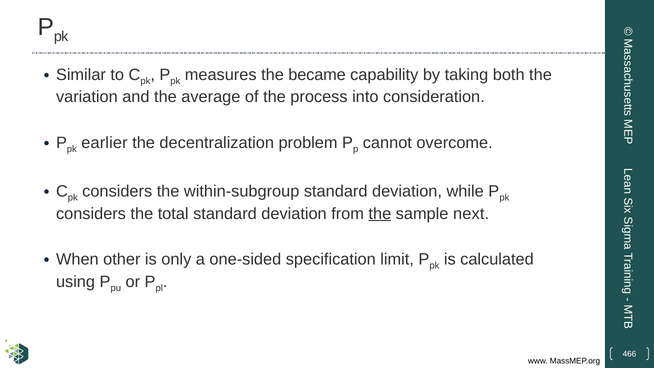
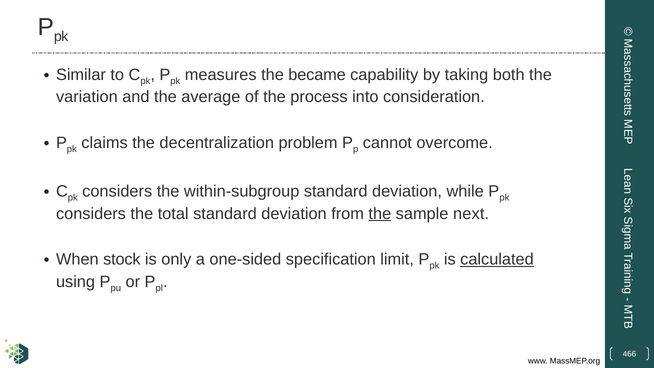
earlier: earlier -> claims
other: other -> stock
calculated underline: none -> present
